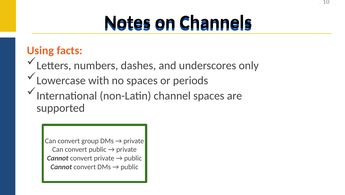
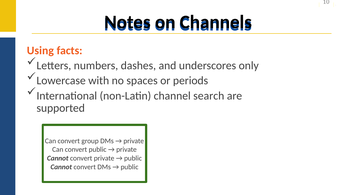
channel spaces: spaces -> search
